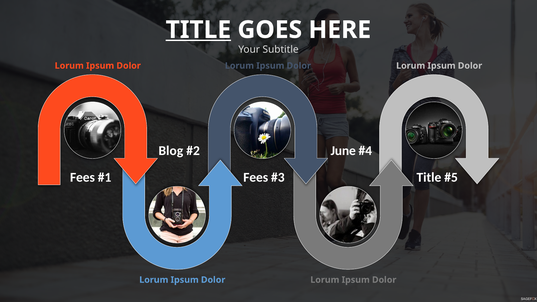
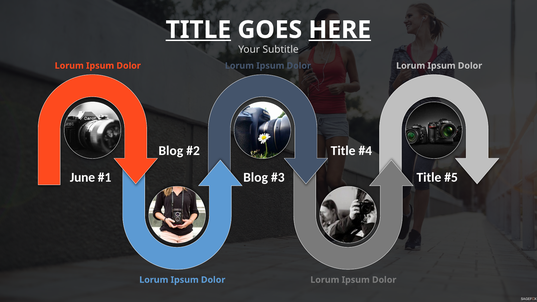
HERE underline: none -> present
June at (343, 151): June -> Title
Fees at (82, 178): Fees -> June
Fees at (256, 178): Fees -> Blog
